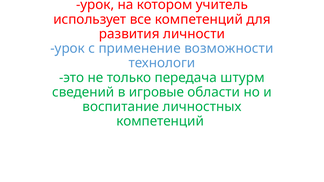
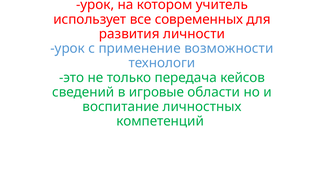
все компетенций: компетенций -> современных
штурм: штурм -> кейсов
